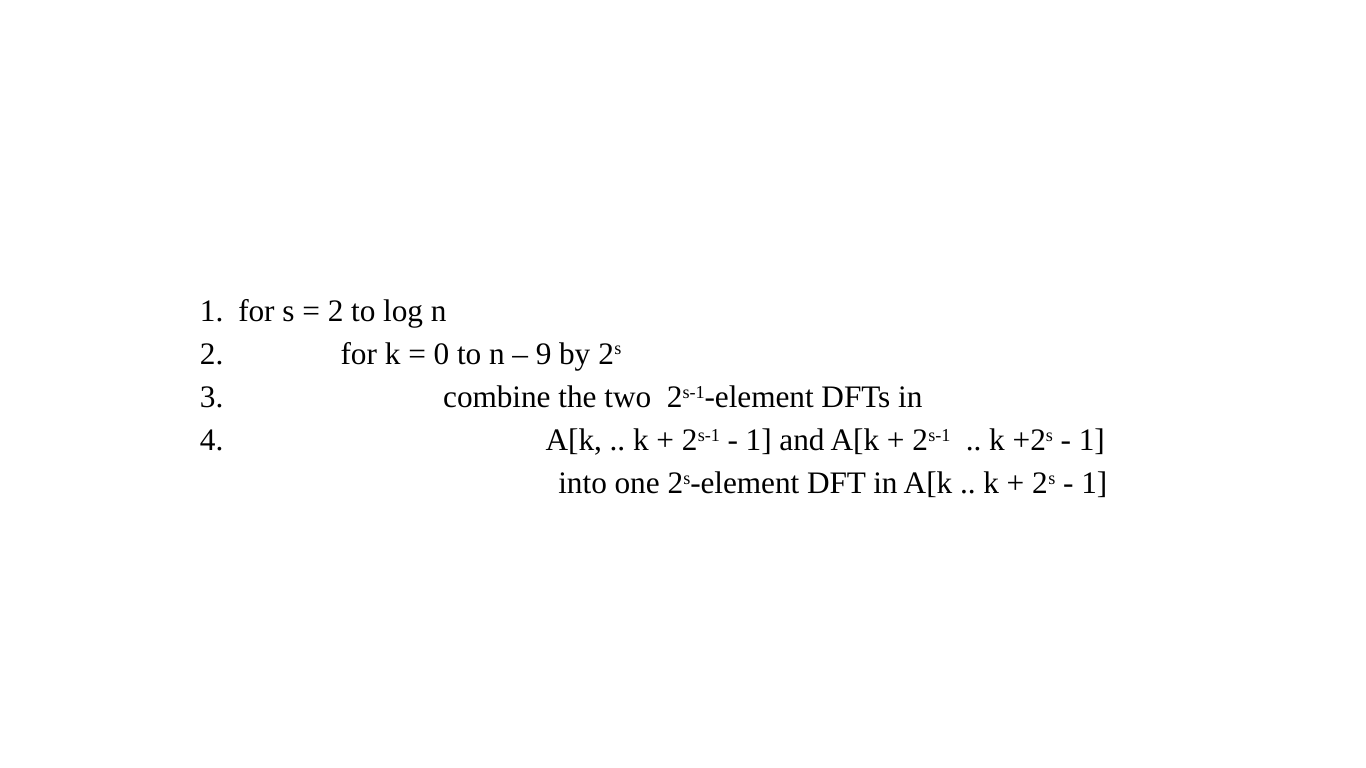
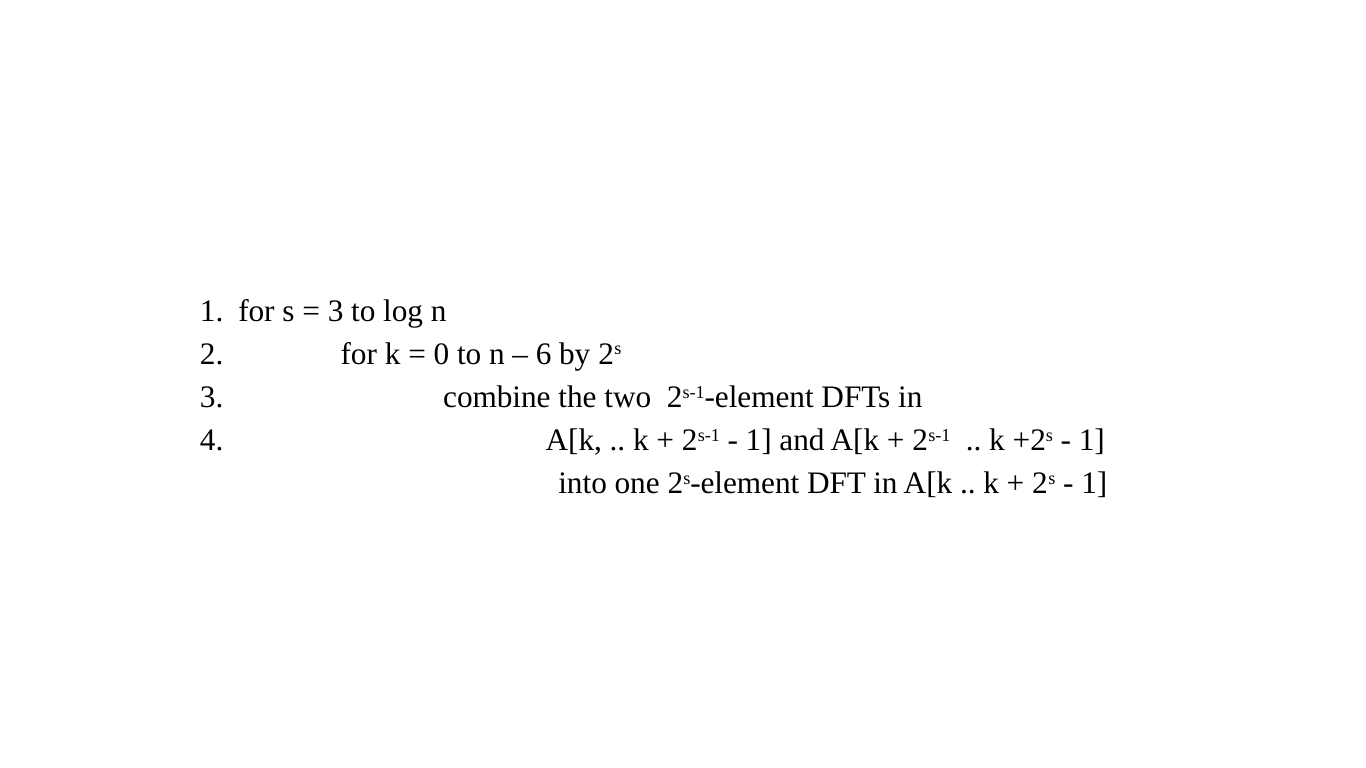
2 at (336, 311): 2 -> 3
9: 9 -> 6
